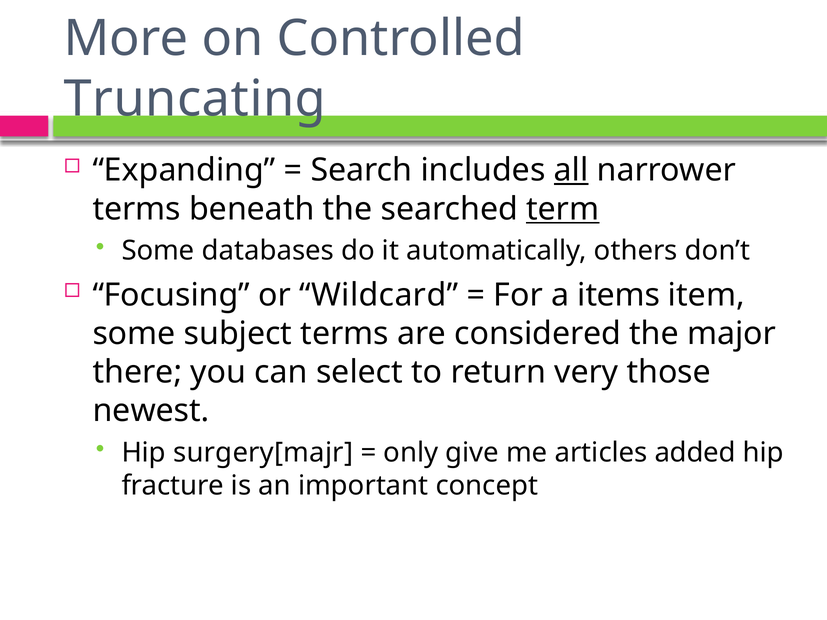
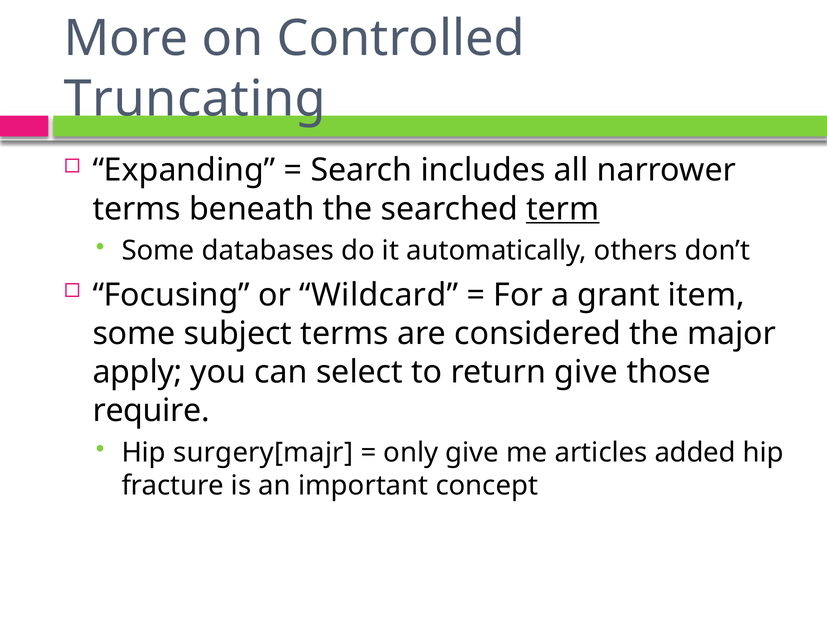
all underline: present -> none
items: items -> grant
there: there -> apply
return very: very -> give
newest: newest -> require
